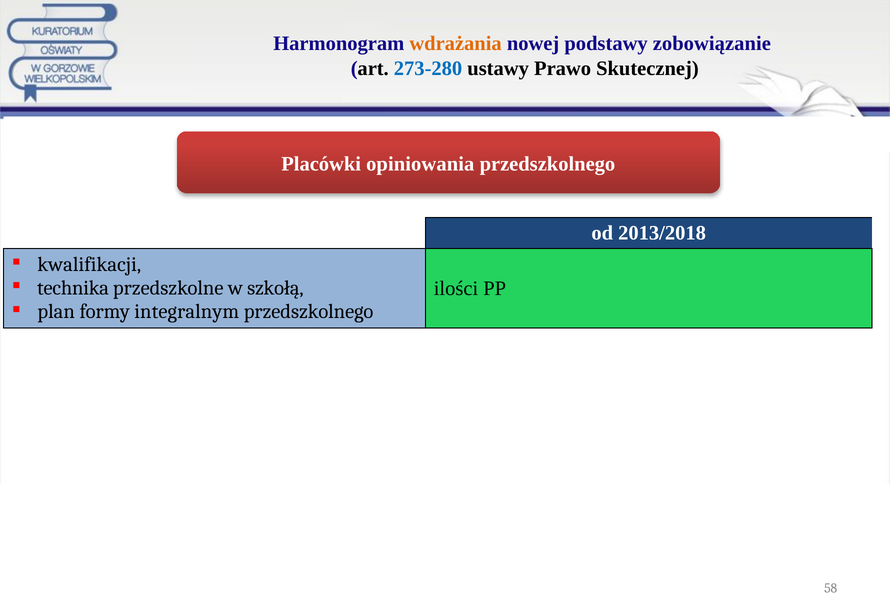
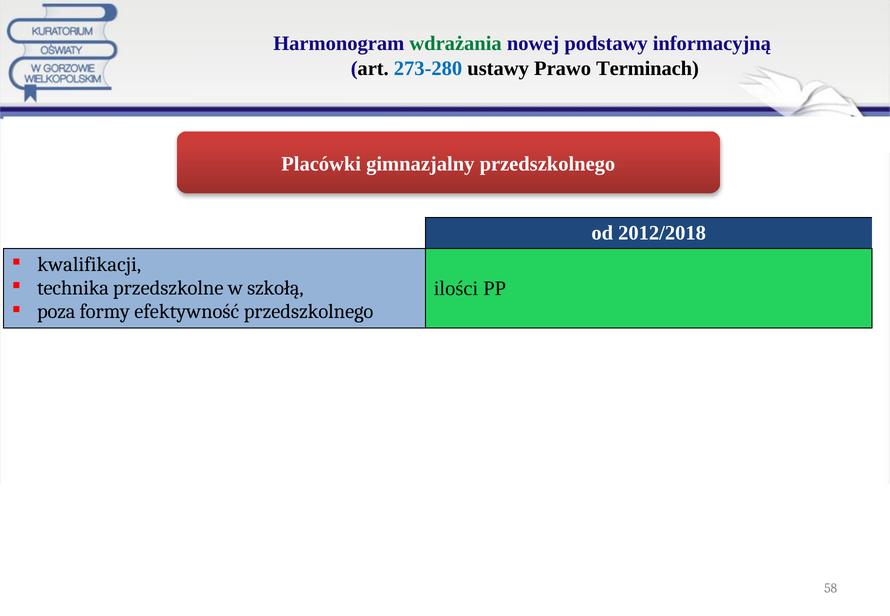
wdrażania colour: orange -> green
zobowiązanie: zobowiązanie -> informacyjną
Skutecznej: Skutecznej -> Terminach
opiniowania: opiniowania -> gimnazjalny
2013/2018: 2013/2018 -> 2012/2018
plan: plan -> poza
integralnym: integralnym -> efektywność
